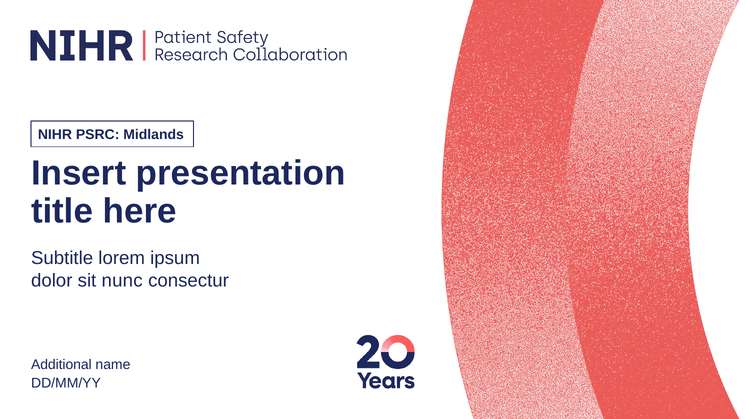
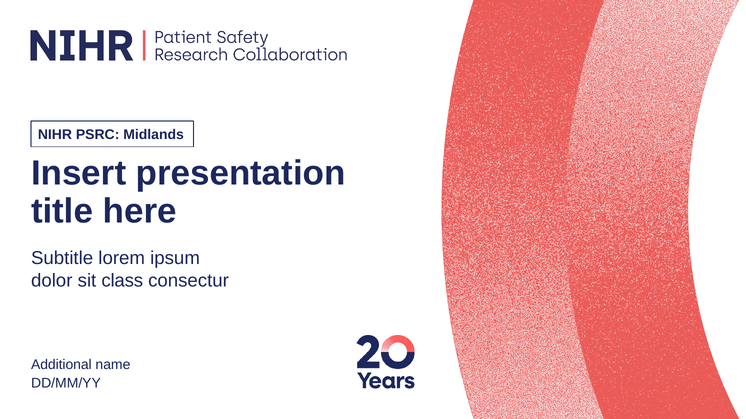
nunc: nunc -> class
